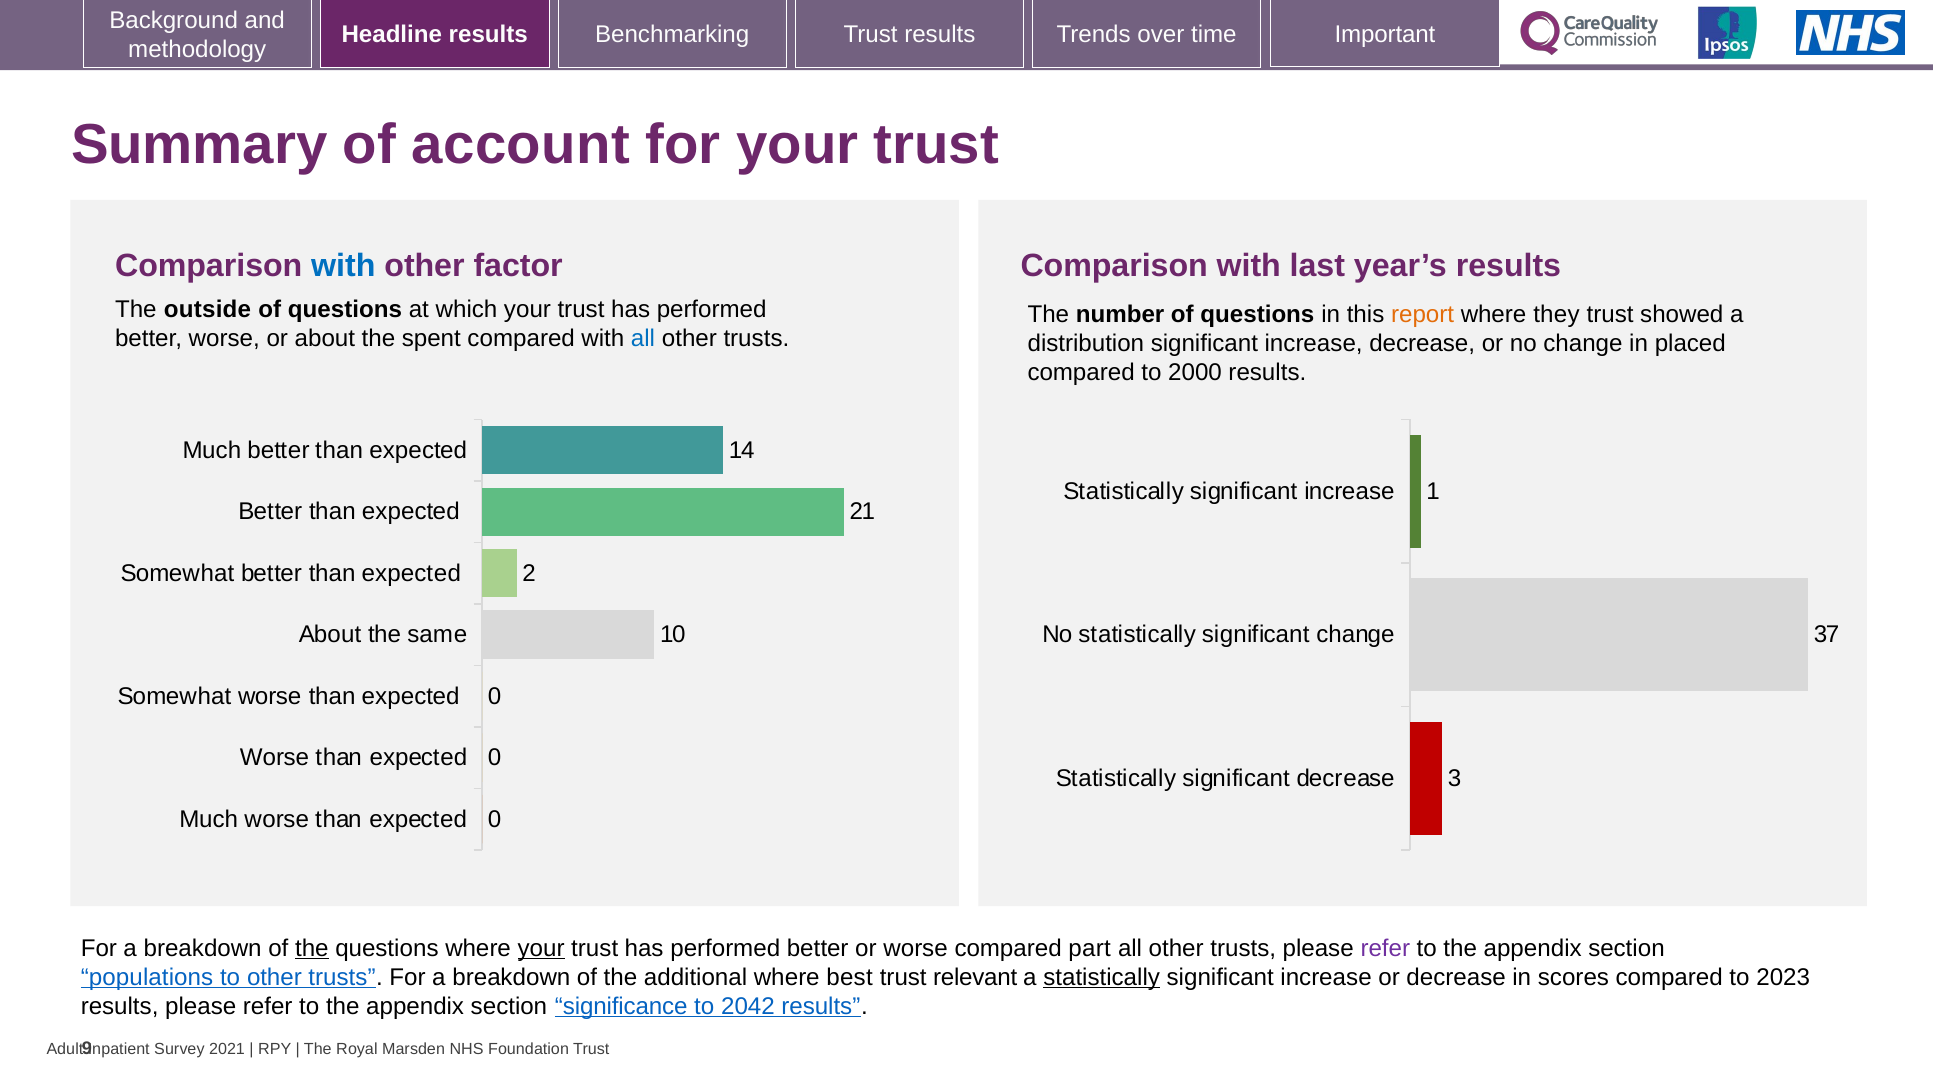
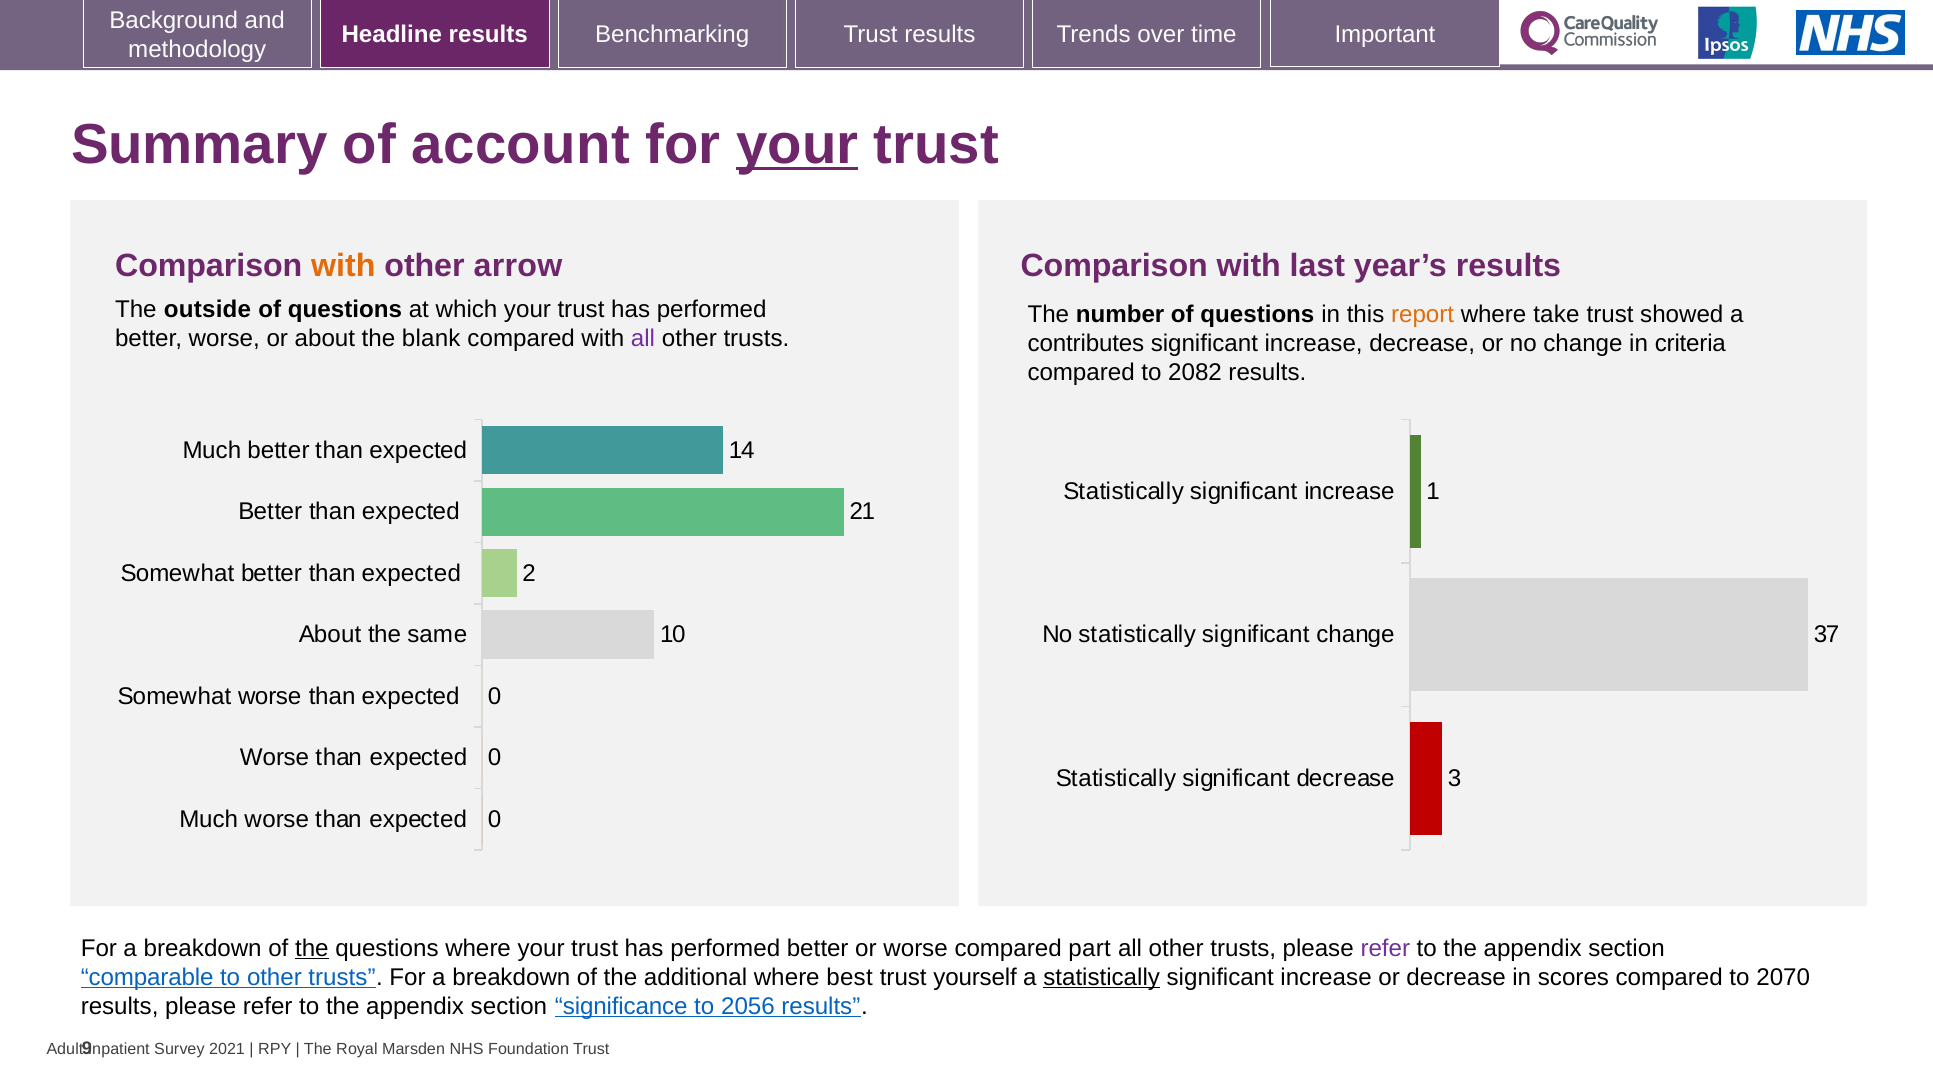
your at (797, 145) underline: none -> present
with at (343, 266) colour: blue -> orange
factor: factor -> arrow
they: they -> take
spent: spent -> blank
all at (643, 338) colour: blue -> purple
distribution: distribution -> contributes
placed: placed -> criteria
2000: 2000 -> 2082
your at (541, 948) underline: present -> none
populations: populations -> comparable
relevant: relevant -> yourself
2023: 2023 -> 2070
2042: 2042 -> 2056
